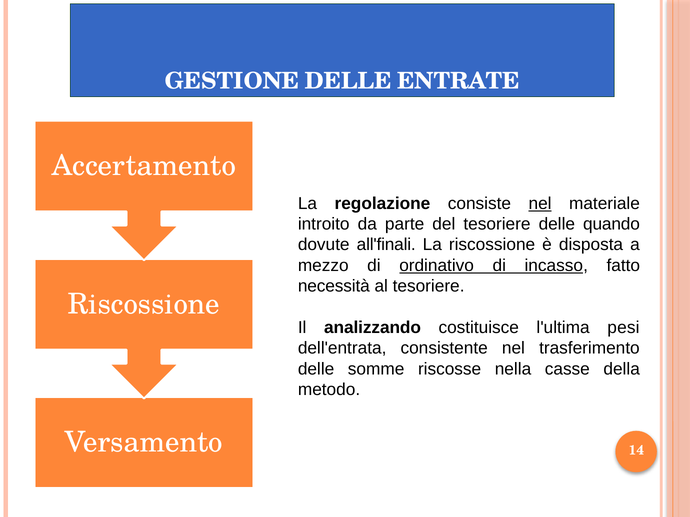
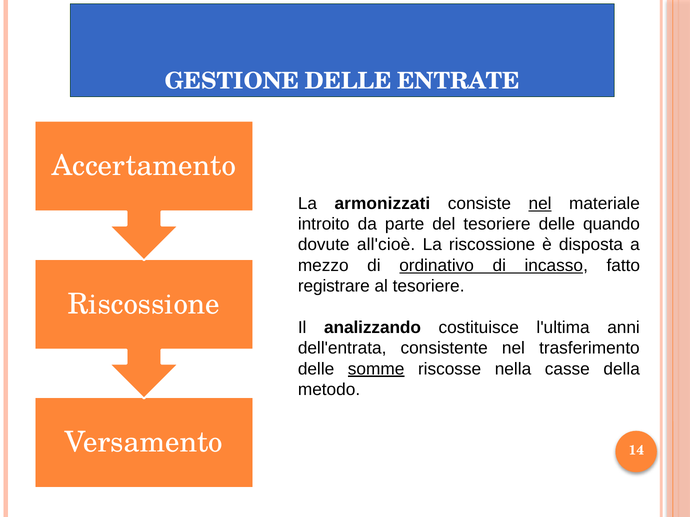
regolazione: regolazione -> armonizzati
all'finali: all'finali -> all'cioè
necessità: necessità -> registrare
pesi: pesi -> anni
somme underline: none -> present
